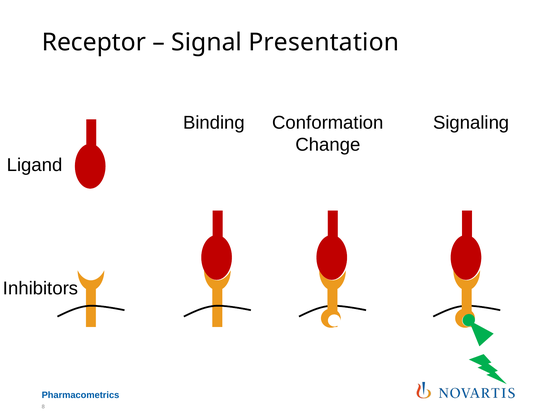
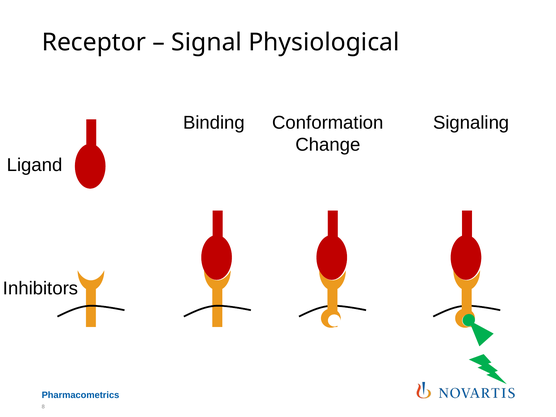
Presentation: Presentation -> Physiological
